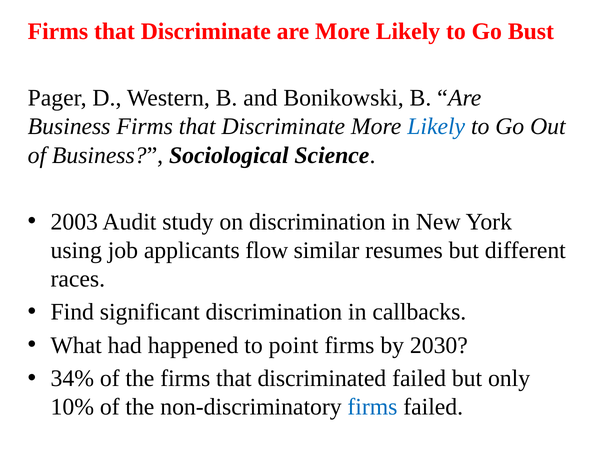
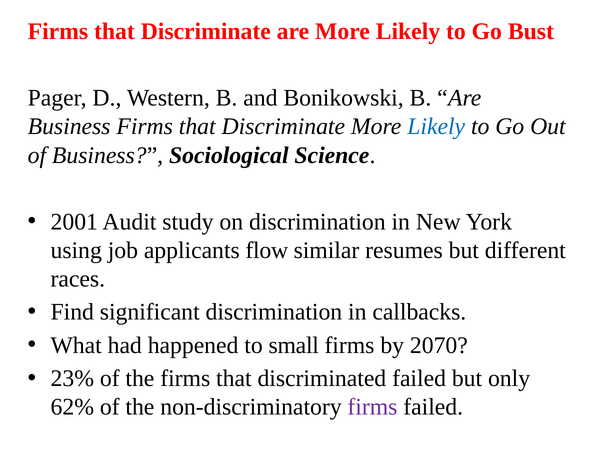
2003: 2003 -> 2001
point: point -> small
2030: 2030 -> 2070
34%: 34% -> 23%
10%: 10% -> 62%
firms at (372, 407) colour: blue -> purple
